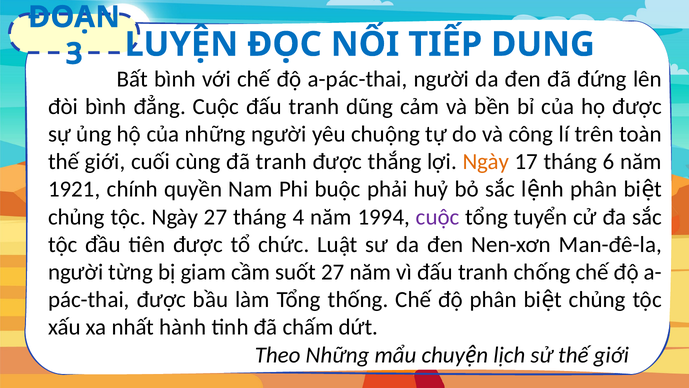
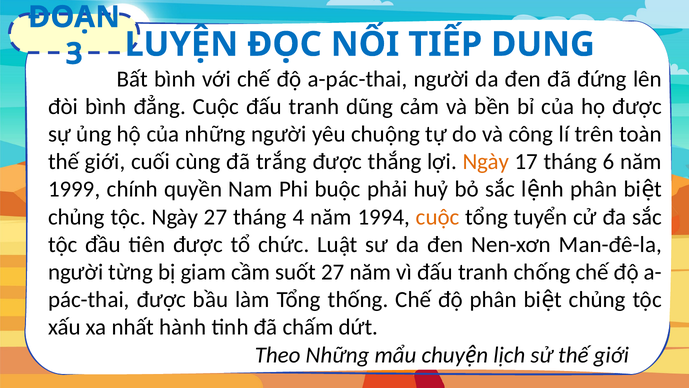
đã tranh: tranh -> trắng
1921: 1921 -> 1999
cuộc at (438, 217) colour: purple -> orange
